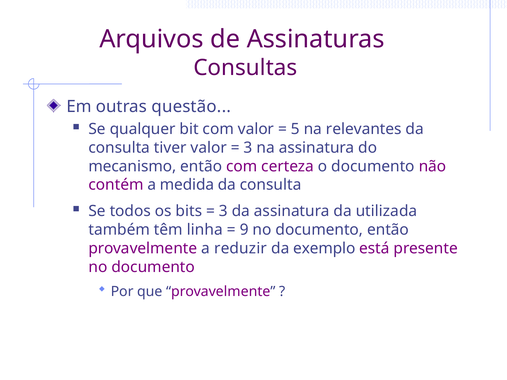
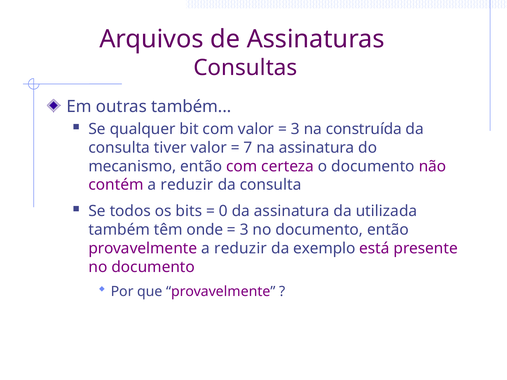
outras questão: questão -> também
5 at (295, 129): 5 -> 3
relevantes: relevantes -> construída
3 at (248, 148): 3 -> 7
contém a medida: medida -> reduzir
3 at (223, 211): 3 -> 0
linha: linha -> onde
9 at (244, 230): 9 -> 3
